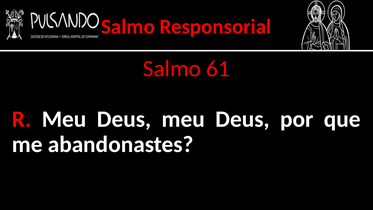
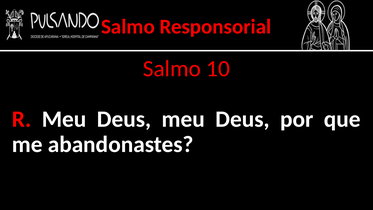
61: 61 -> 10
